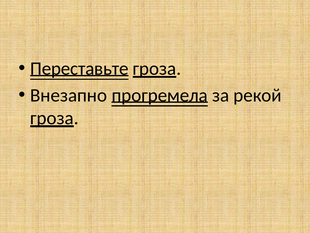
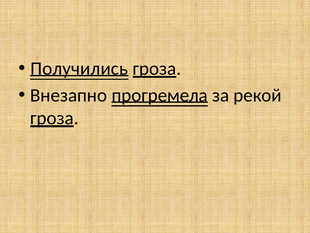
Переставьте: Переставьте -> Получились
